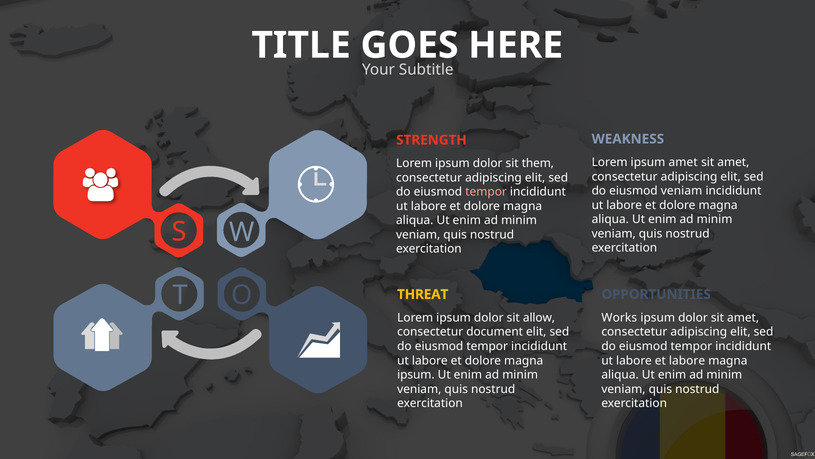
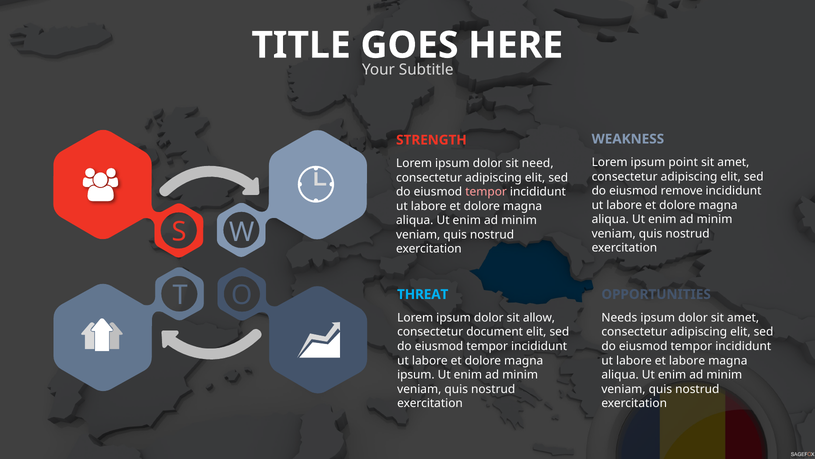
ipsum amet: amet -> point
them: them -> need
eiusmod veniam: veniam -> remove
THREAT colour: yellow -> light blue
Works: Works -> Needs
